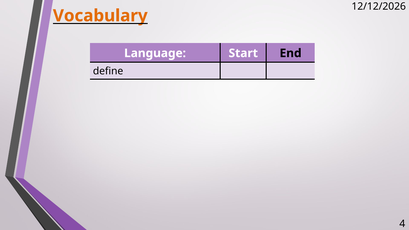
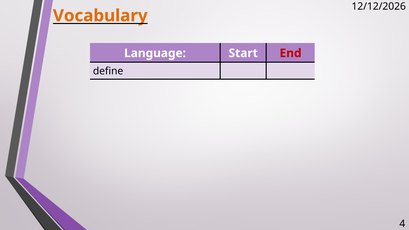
End colour: black -> red
